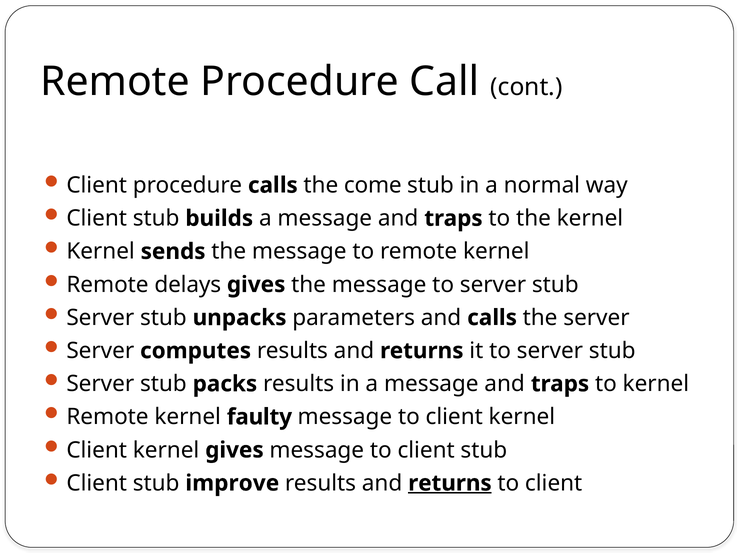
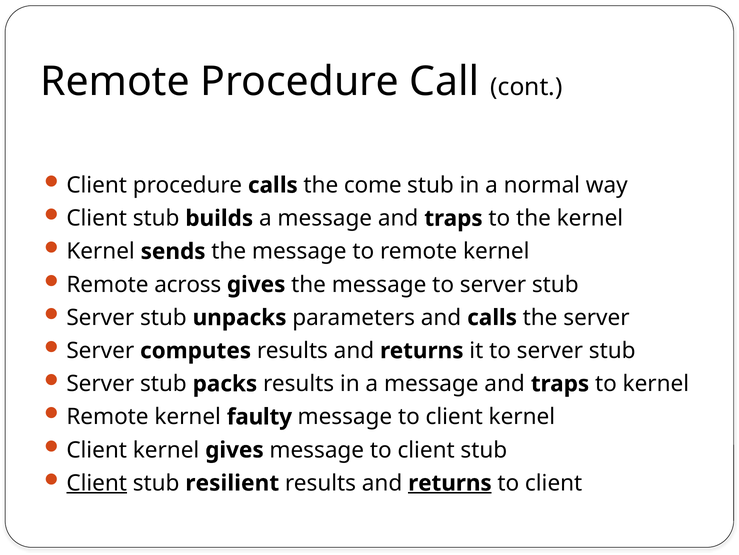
delays: delays -> across
Client at (97, 483) underline: none -> present
improve: improve -> resilient
